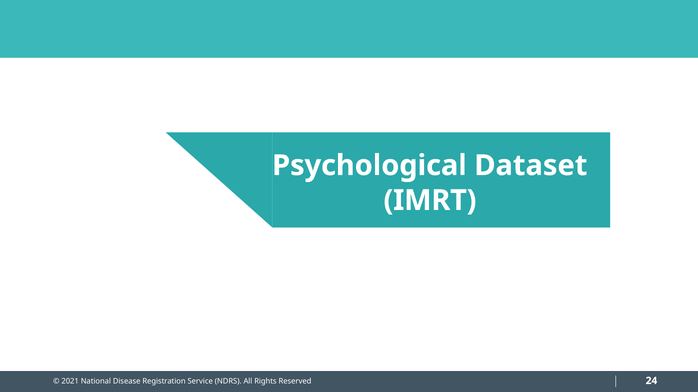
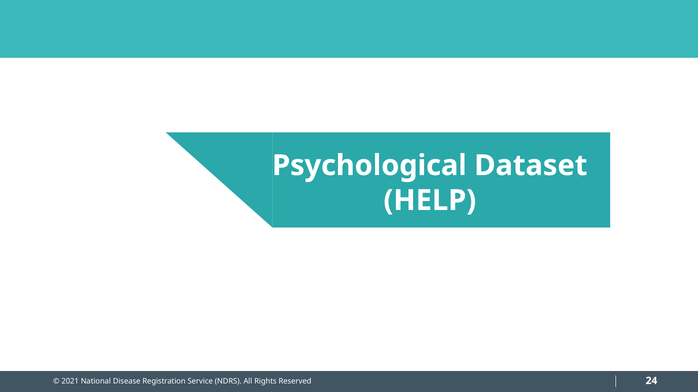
IMRT: IMRT -> HELP
